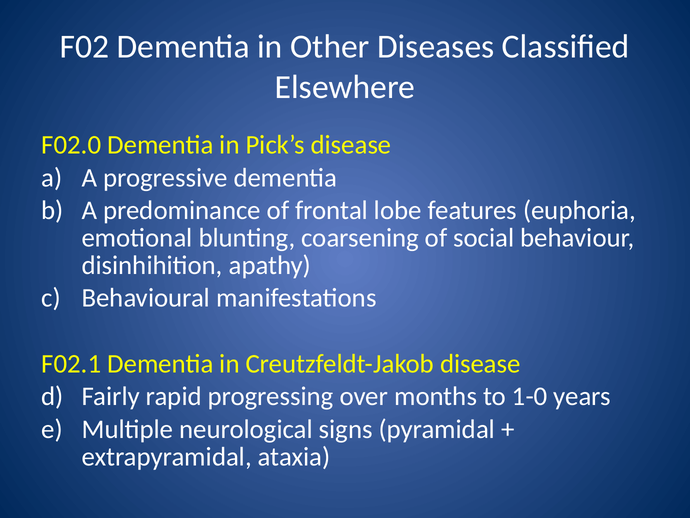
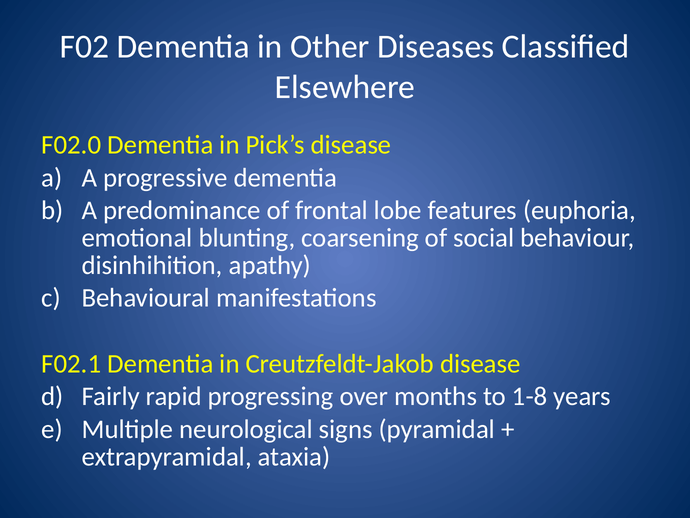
1-0: 1-0 -> 1-8
